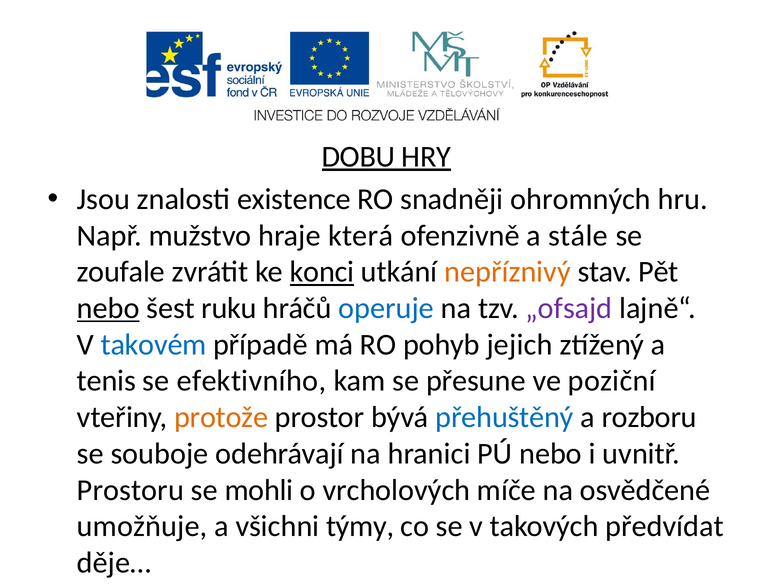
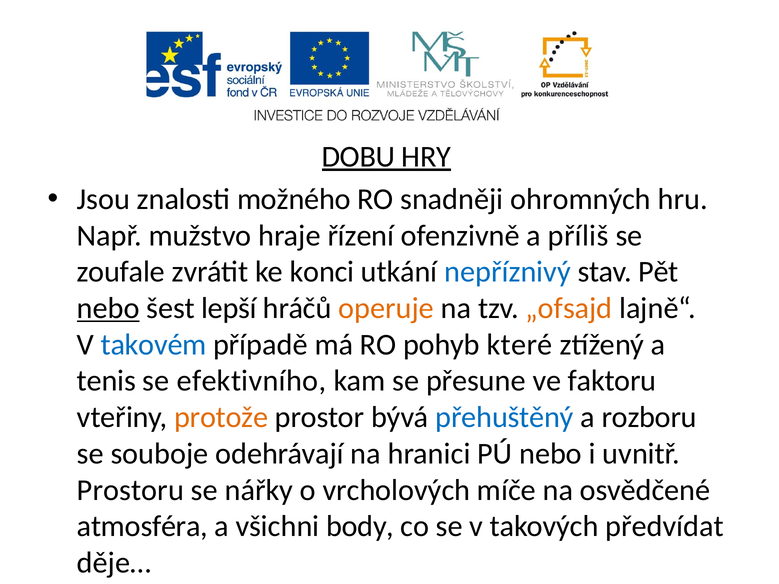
existence: existence -> možného
která: která -> řízení
stále: stále -> příliš
konci underline: present -> none
nepříznivý colour: orange -> blue
ruku: ruku -> lepší
operuje colour: blue -> orange
„ofsajd colour: purple -> orange
jejich: jejich -> které
poziční: poziční -> faktoru
mohli: mohli -> nářky
umožňuje: umožňuje -> atmosféra
týmy: týmy -> body
